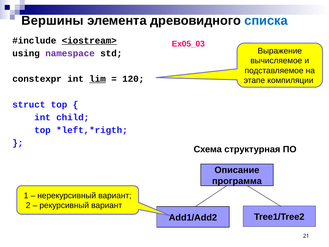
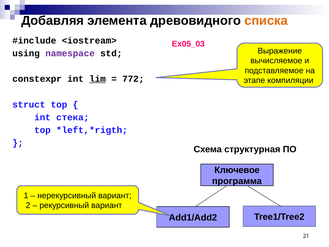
Вершины: Вершины -> Добавляя
списка colour: blue -> orange
<iostream> underline: present -> none
120: 120 -> 772
child: child -> стека
Описание: Описание -> Ключевое
